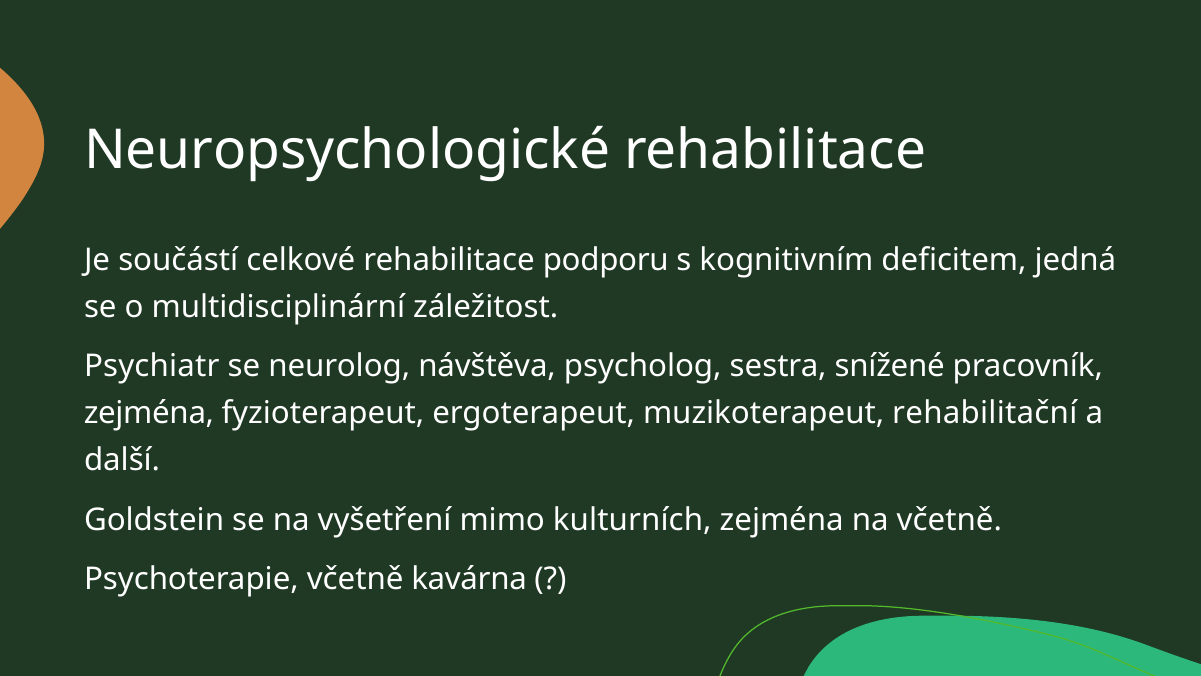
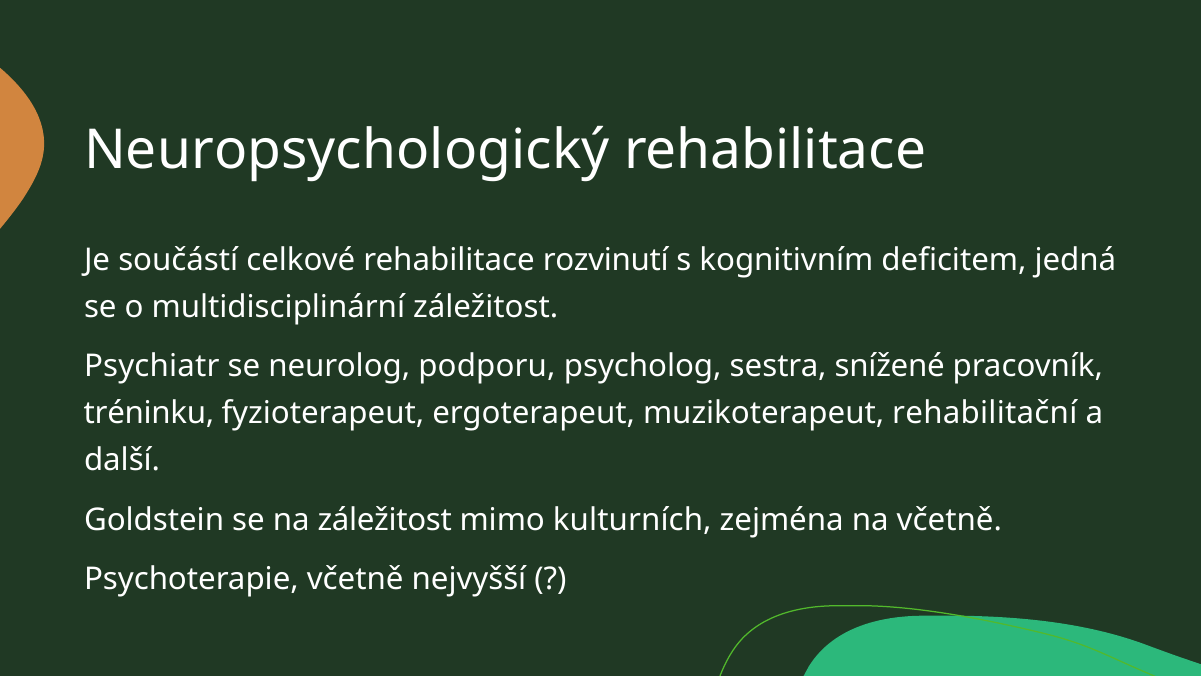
Neuropsychologické: Neuropsychologické -> Neuropsychologický
podporu: podporu -> rozvinutí
návštěva: návštěva -> podporu
zejména at (149, 413): zejména -> tréninku
na vyšetření: vyšetření -> záležitost
kavárna: kavárna -> nejvyšší
